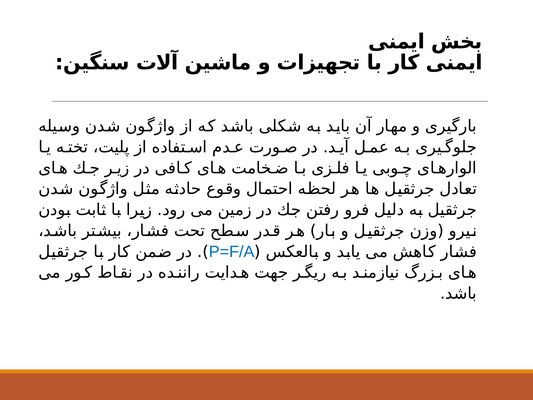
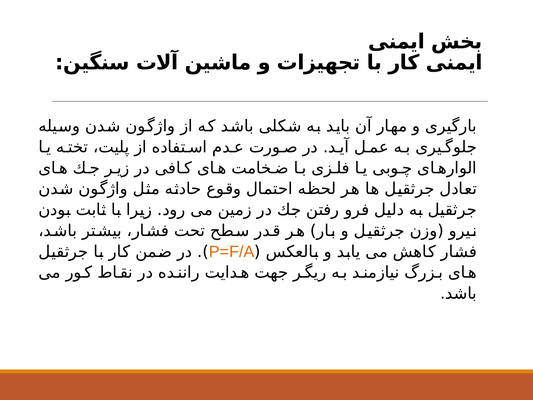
P=F/A colour: blue -> orange
